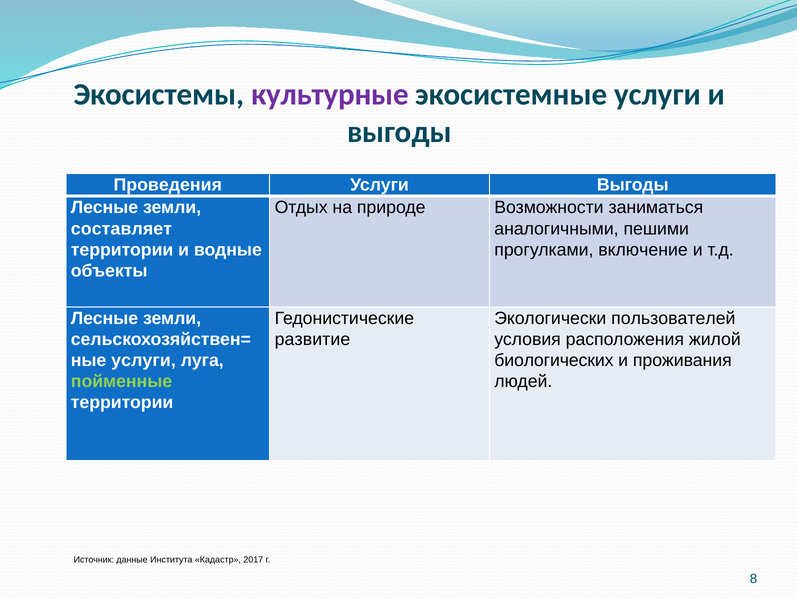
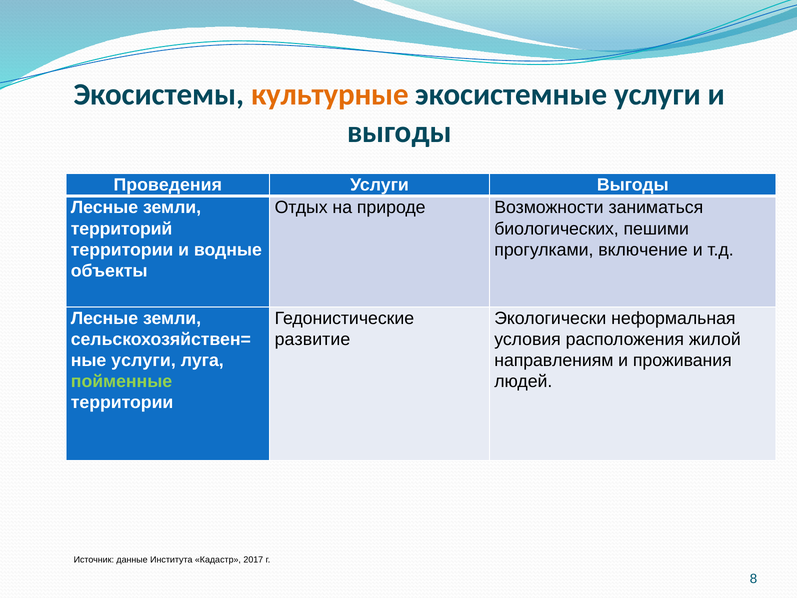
культурные colour: purple -> orange
составляет: составляет -> территорий
аналогичными: аналогичными -> биологических
пользователей: пользователей -> неформальная
биологических: биологических -> направлениям
